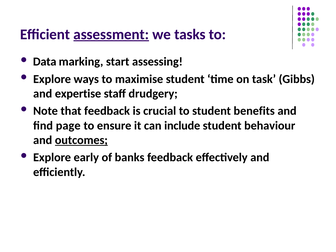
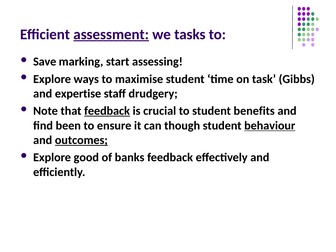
Data: Data -> Save
feedback at (107, 111) underline: none -> present
page: page -> been
include: include -> though
behaviour underline: none -> present
early: early -> good
